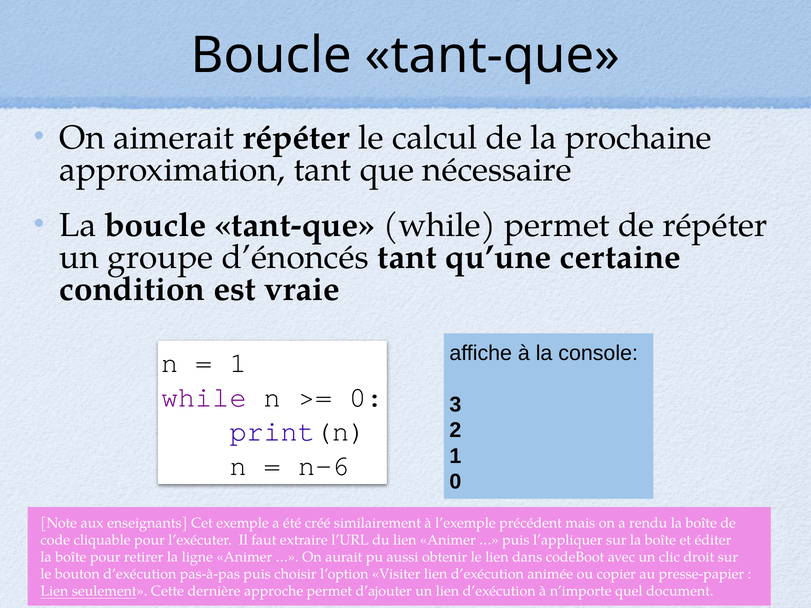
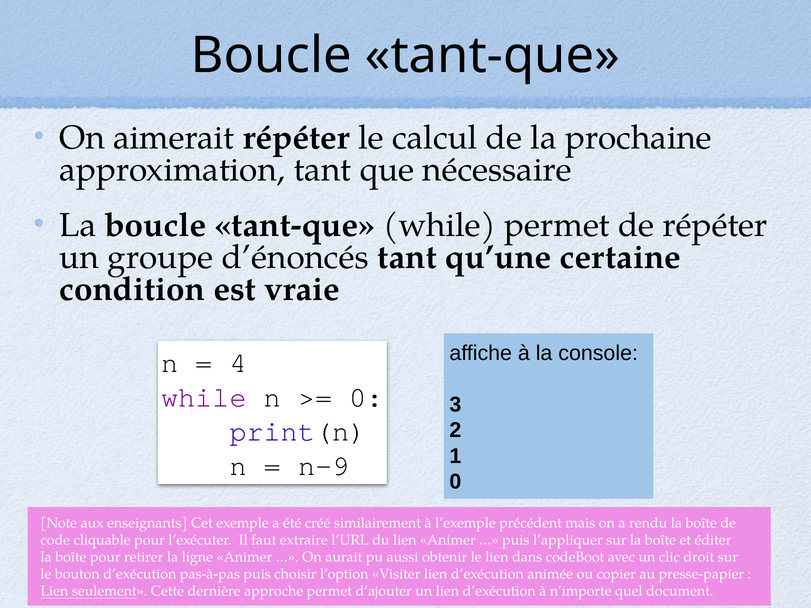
1 at (238, 363): 1 -> 4
n-6: n-6 -> n-9
